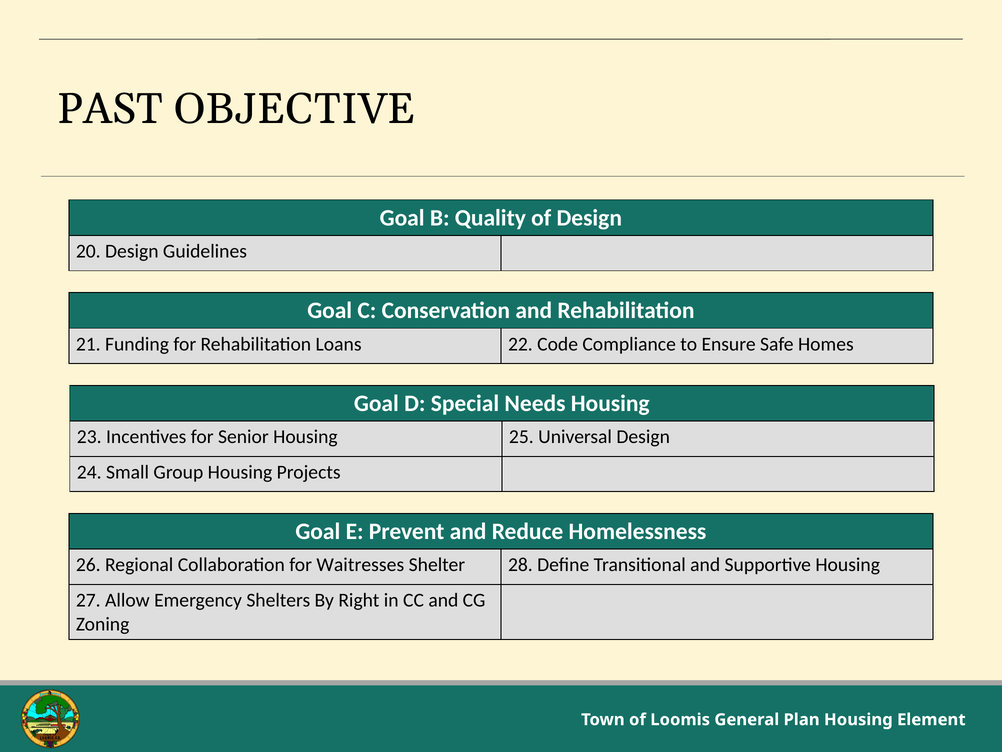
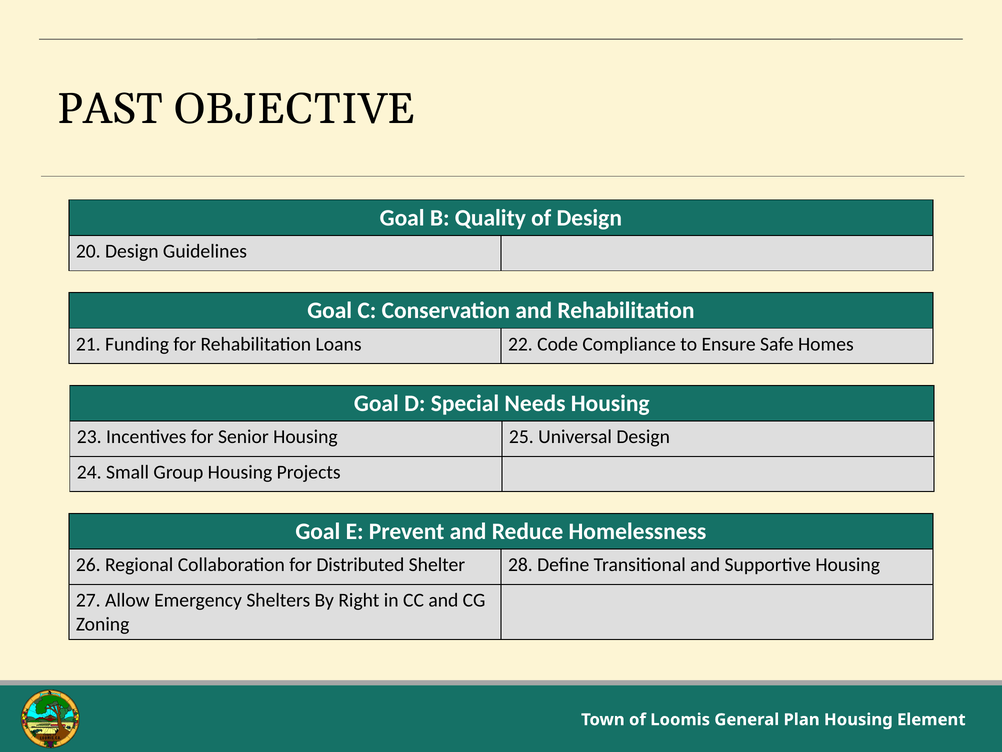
Waitresses: Waitresses -> Distributed
